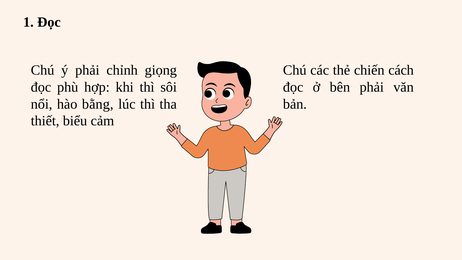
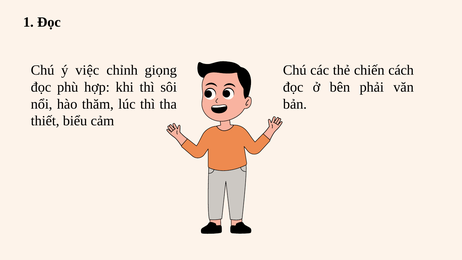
ý phải: phải -> việc
bằng: bằng -> thăm
